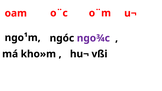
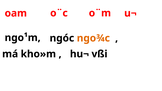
ngo¾c colour: purple -> orange
